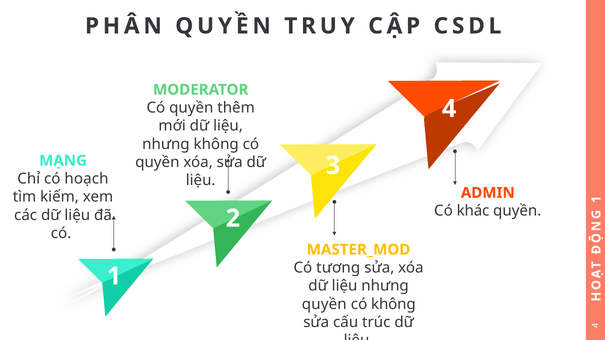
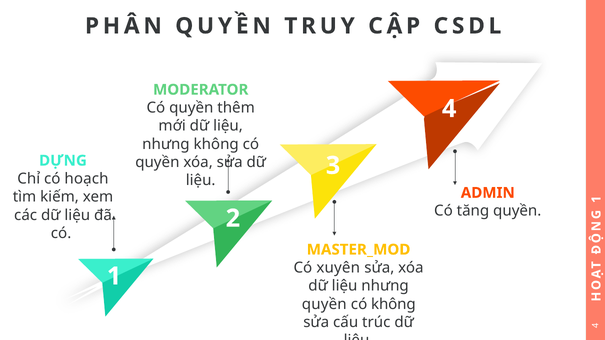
MẠNG: MẠNG -> DỰNG
khác: khác -> tăng
tương: tương -> xuyên
